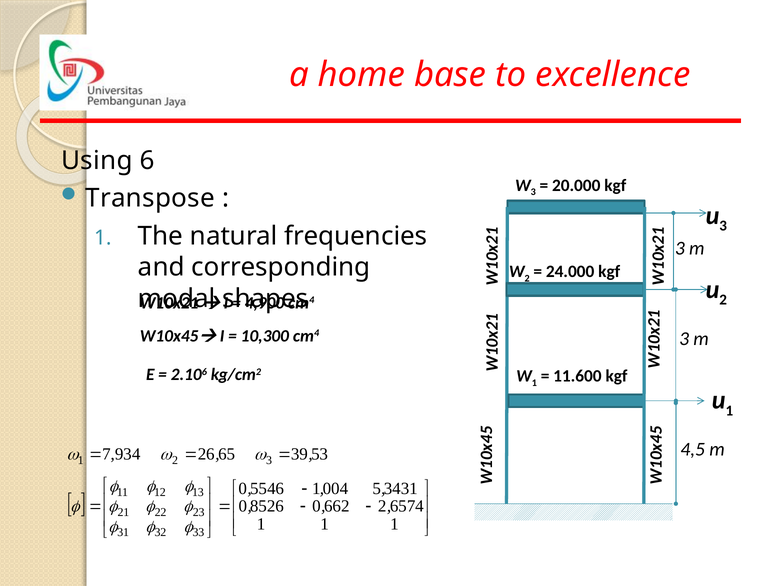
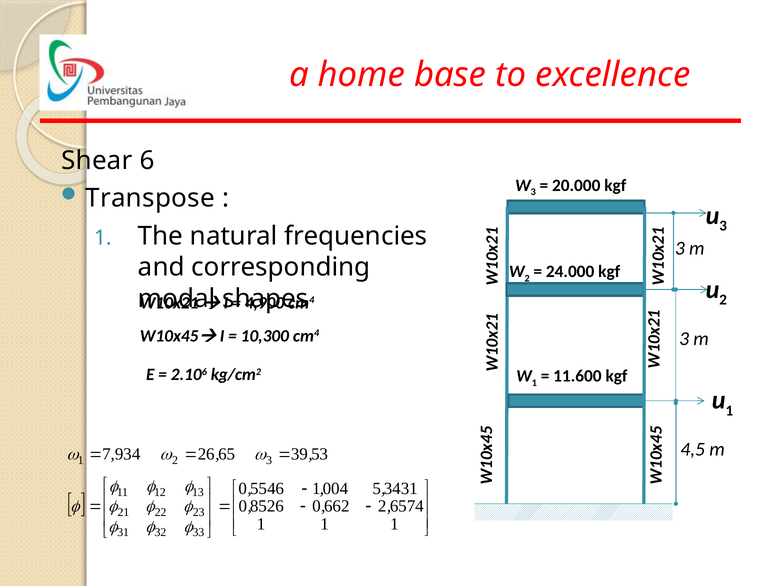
Using: Using -> Shear
